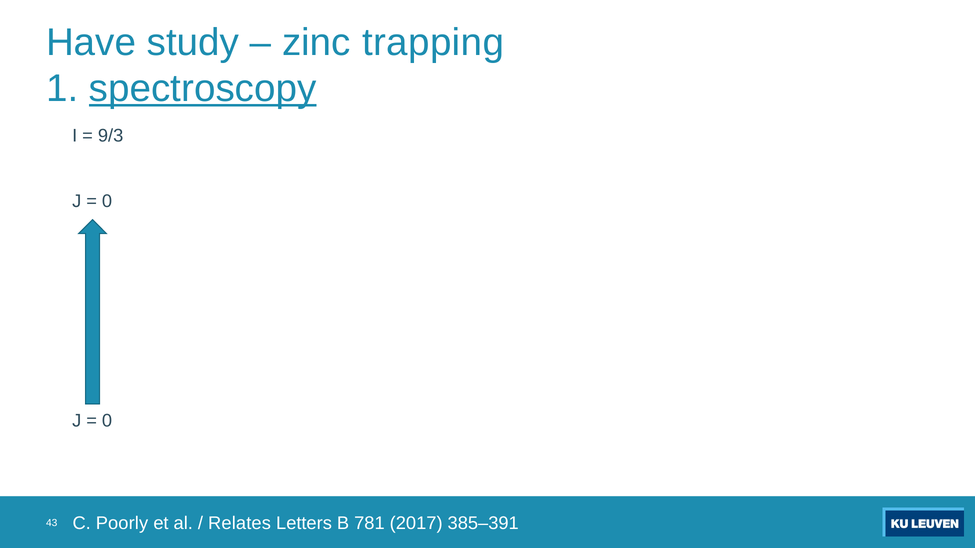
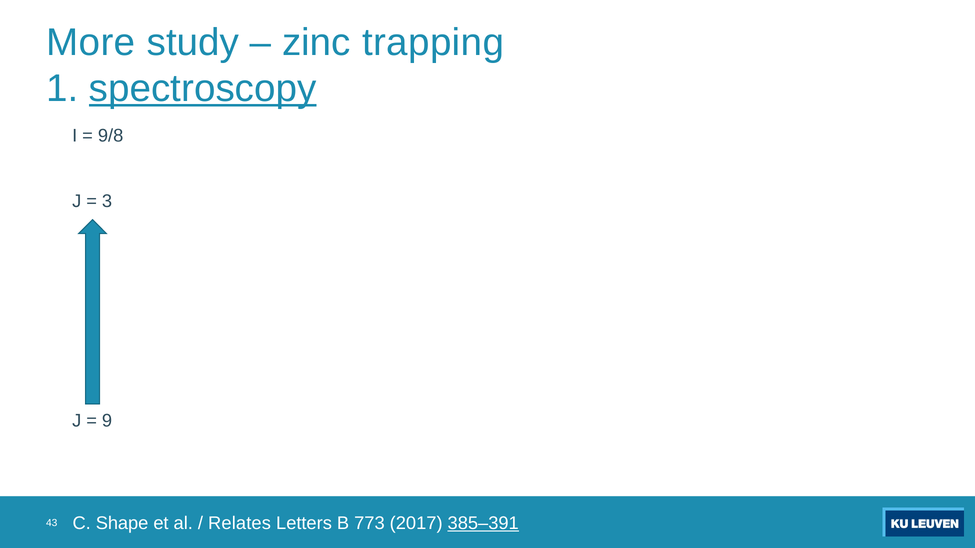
Have: Have -> More
9/3: 9/3 -> 9/8
0 at (107, 201): 0 -> 3
0 at (107, 421): 0 -> 9
Poorly: Poorly -> Shape
781: 781 -> 773
385–391 underline: none -> present
